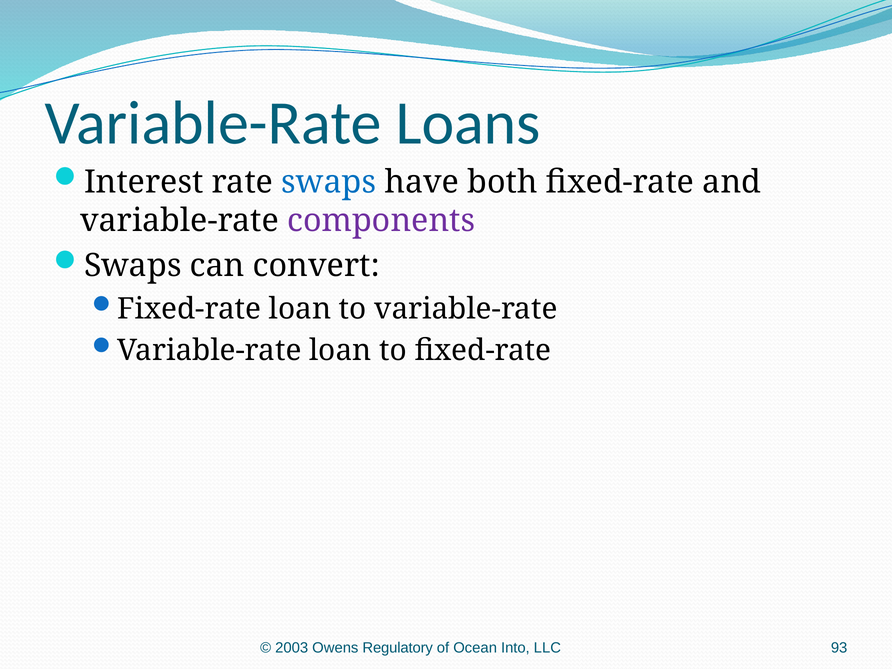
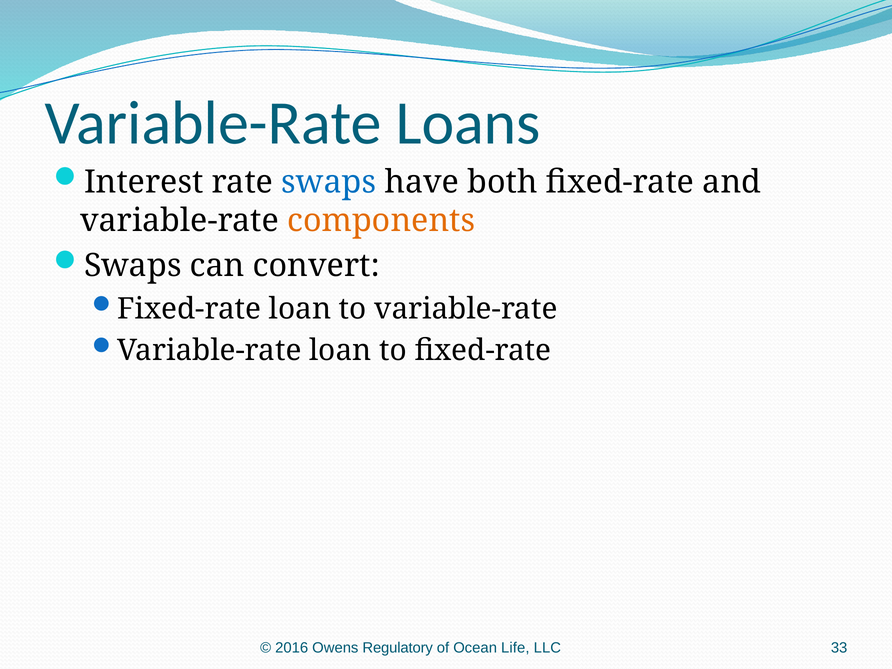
components colour: purple -> orange
2003: 2003 -> 2016
Into: Into -> Life
93: 93 -> 33
